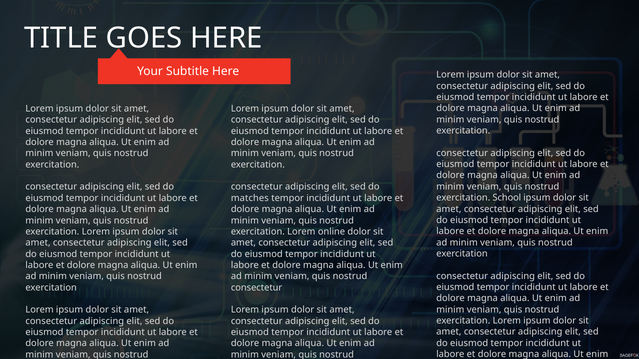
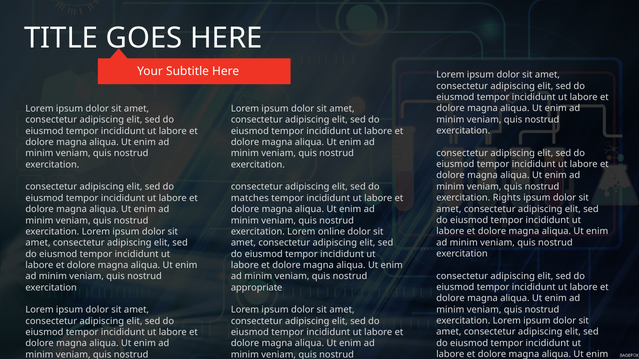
School: School -> Rights
consectetur at (257, 288): consectetur -> appropriate
